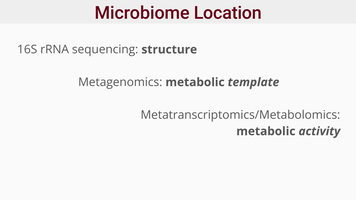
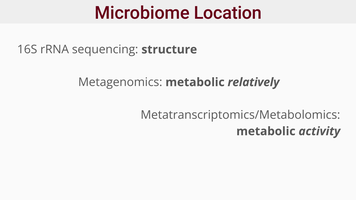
template: template -> relatively
